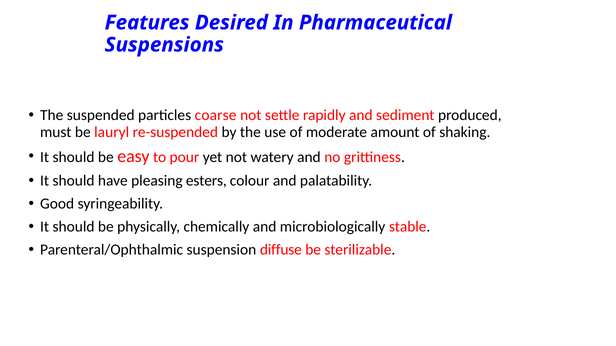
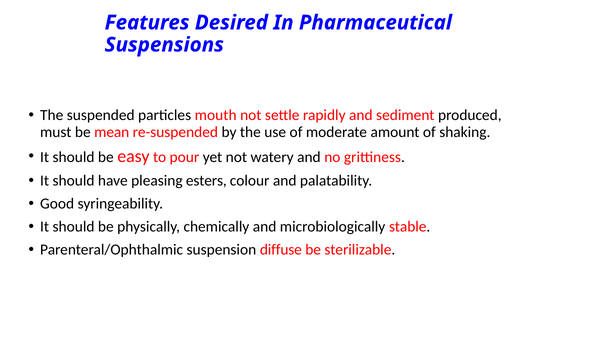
coarse: coarse -> mouth
lauryl: lauryl -> mean
